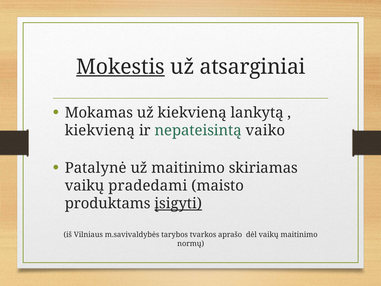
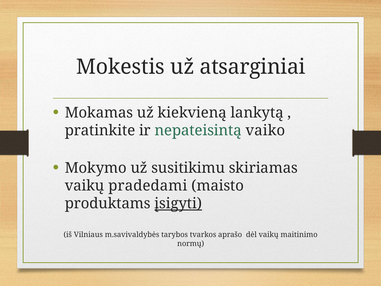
Mokestis underline: present -> none
kiekvieną at (100, 130): kiekvieną -> pratinkite
Patalynė: Patalynė -> Mokymo
už maitinimo: maitinimo -> susitikimu
